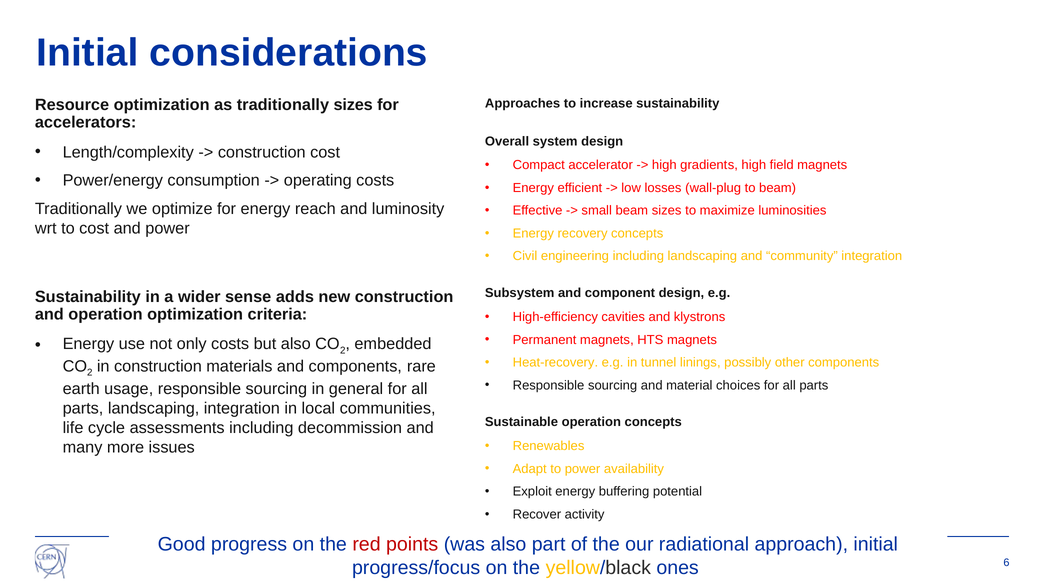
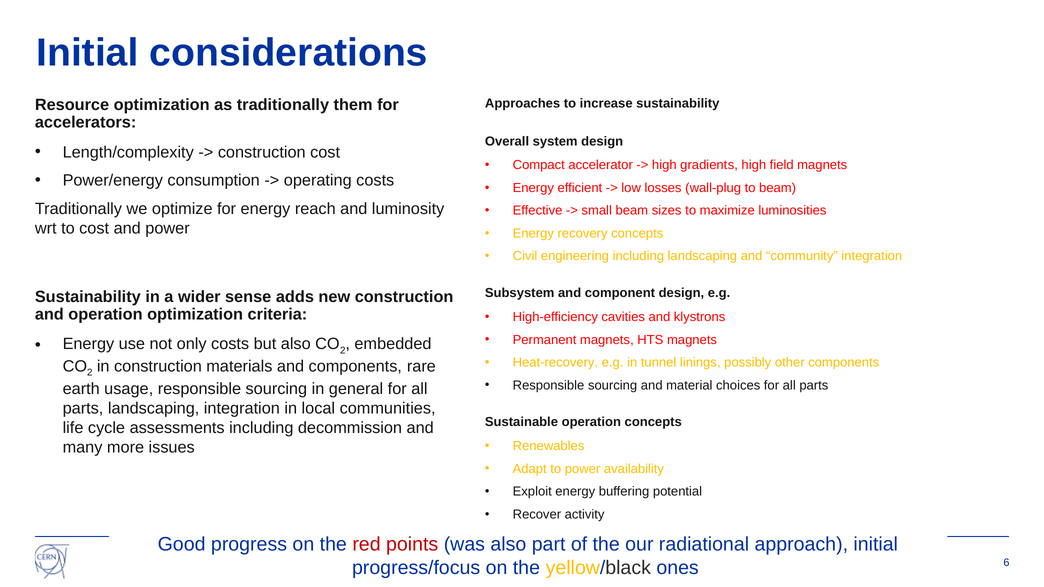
traditionally sizes: sizes -> them
